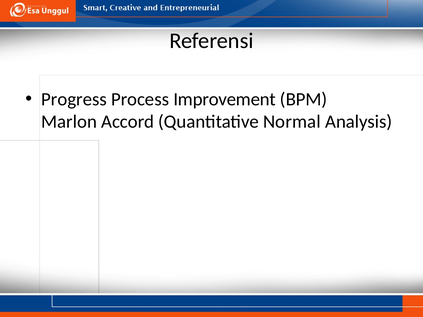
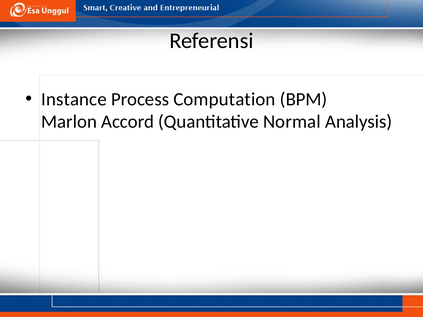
Progress: Progress -> Instance
Improvement: Improvement -> Computation
